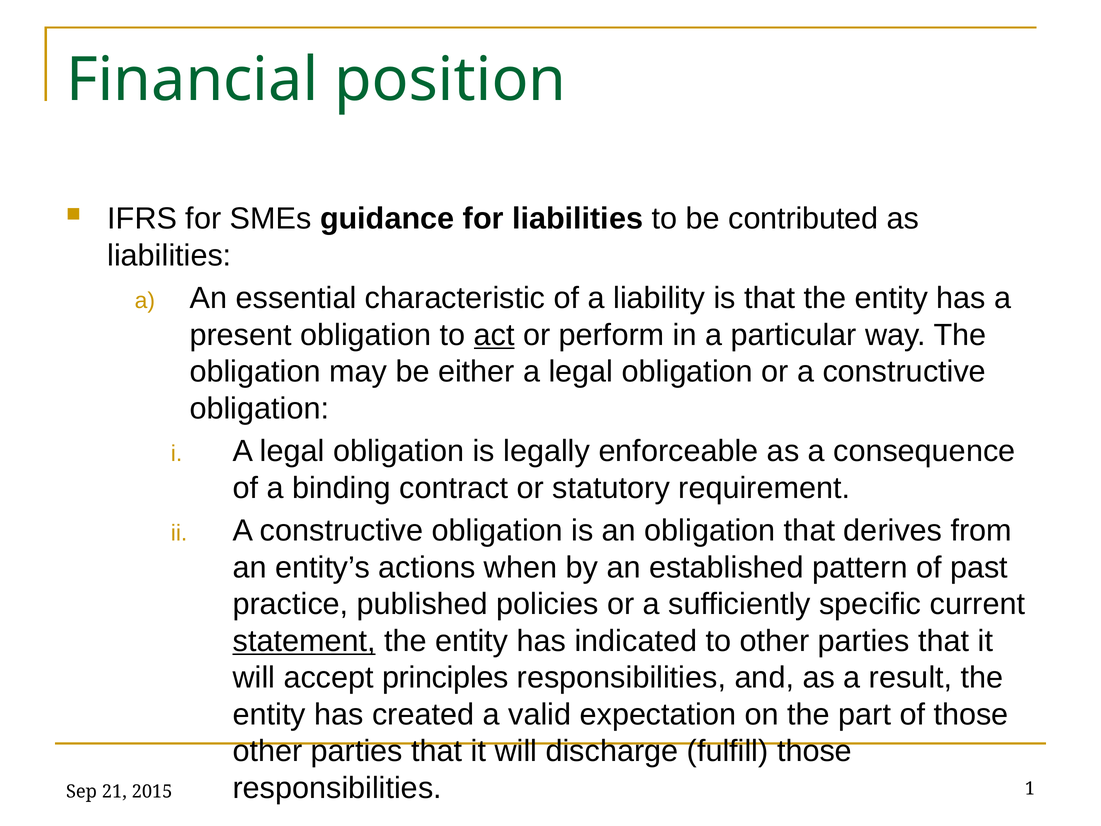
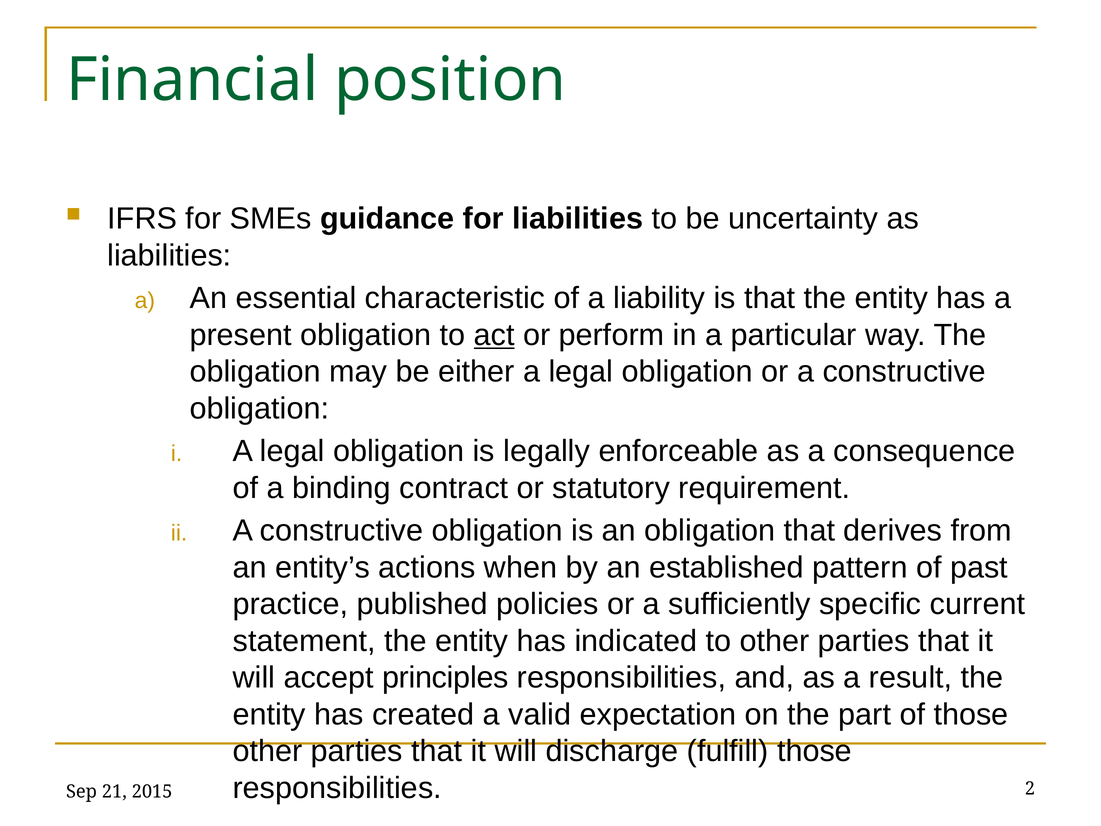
contributed: contributed -> uncertainty
statement underline: present -> none
1: 1 -> 2
